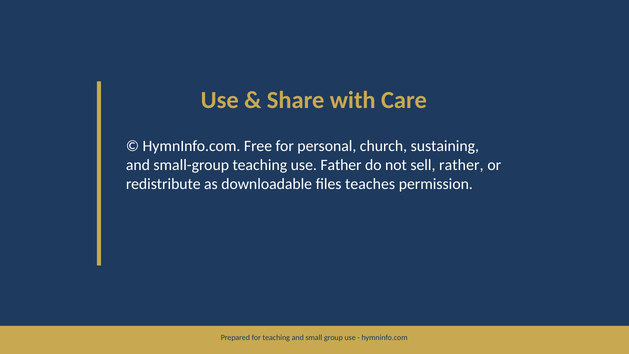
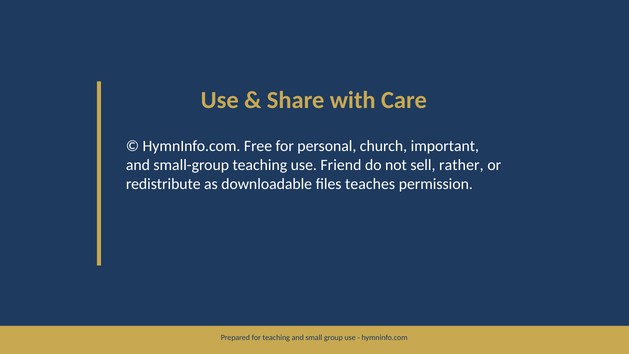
sustaining: sustaining -> important
Father: Father -> Friend
